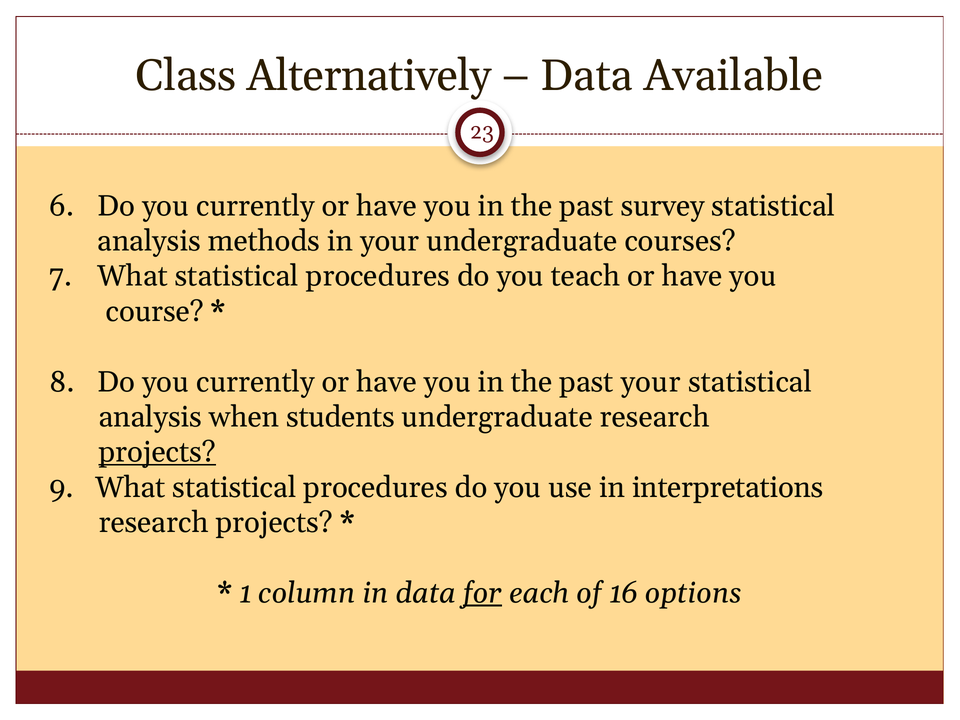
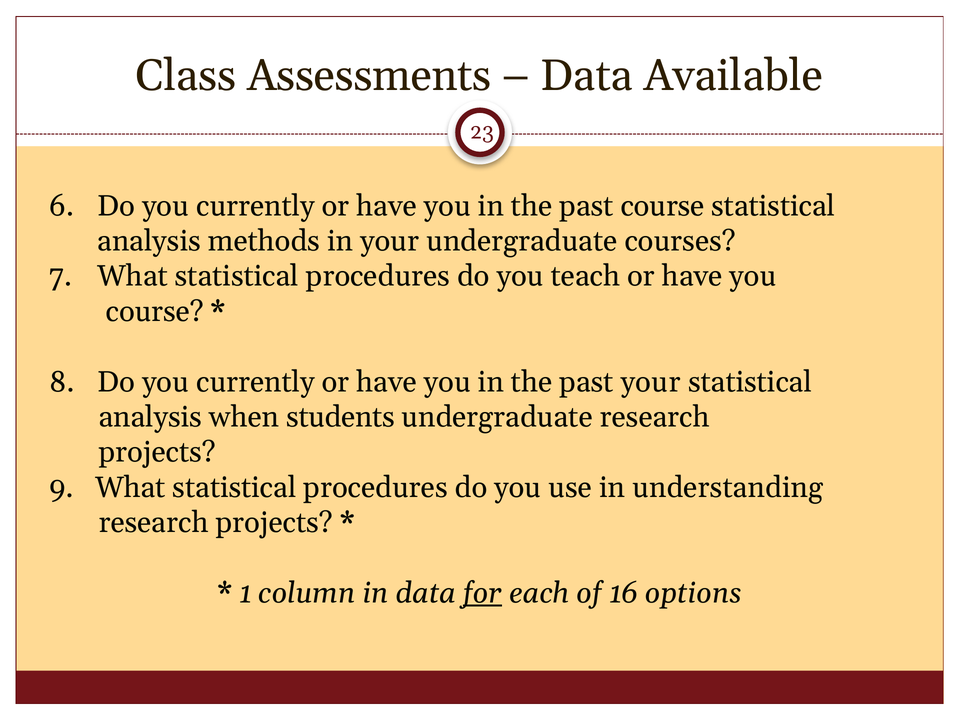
Alternatively: Alternatively -> Assessments
past survey: survey -> course
projects at (157, 452) underline: present -> none
interpretations: interpretations -> understanding
